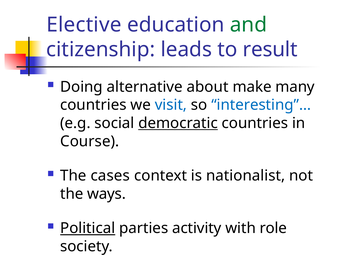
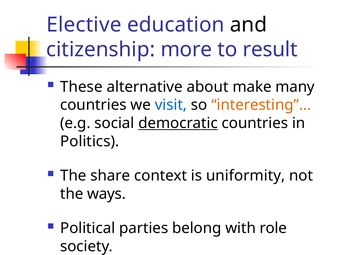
and colour: green -> black
leads: leads -> more
Doing: Doing -> These
interesting”… colour: blue -> orange
Course: Course -> Politics
cases: cases -> share
nationalist: nationalist -> uniformity
Political underline: present -> none
activity: activity -> belong
